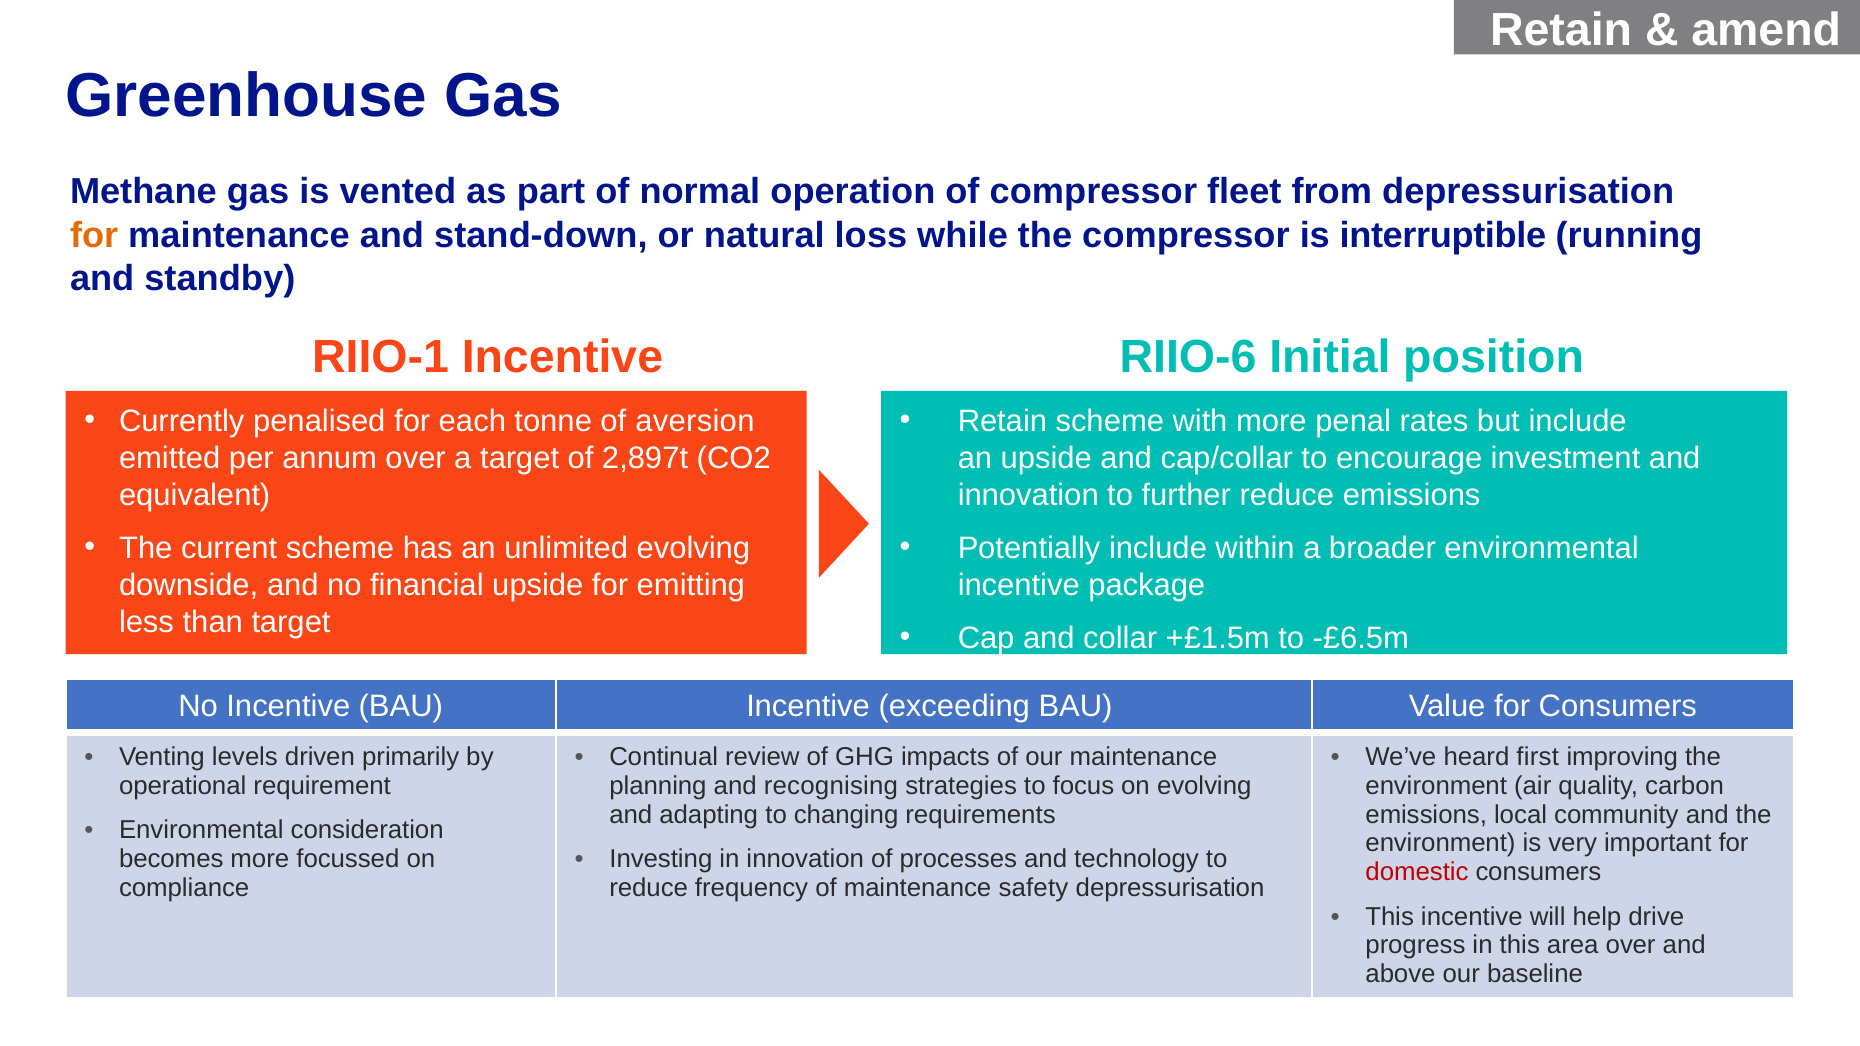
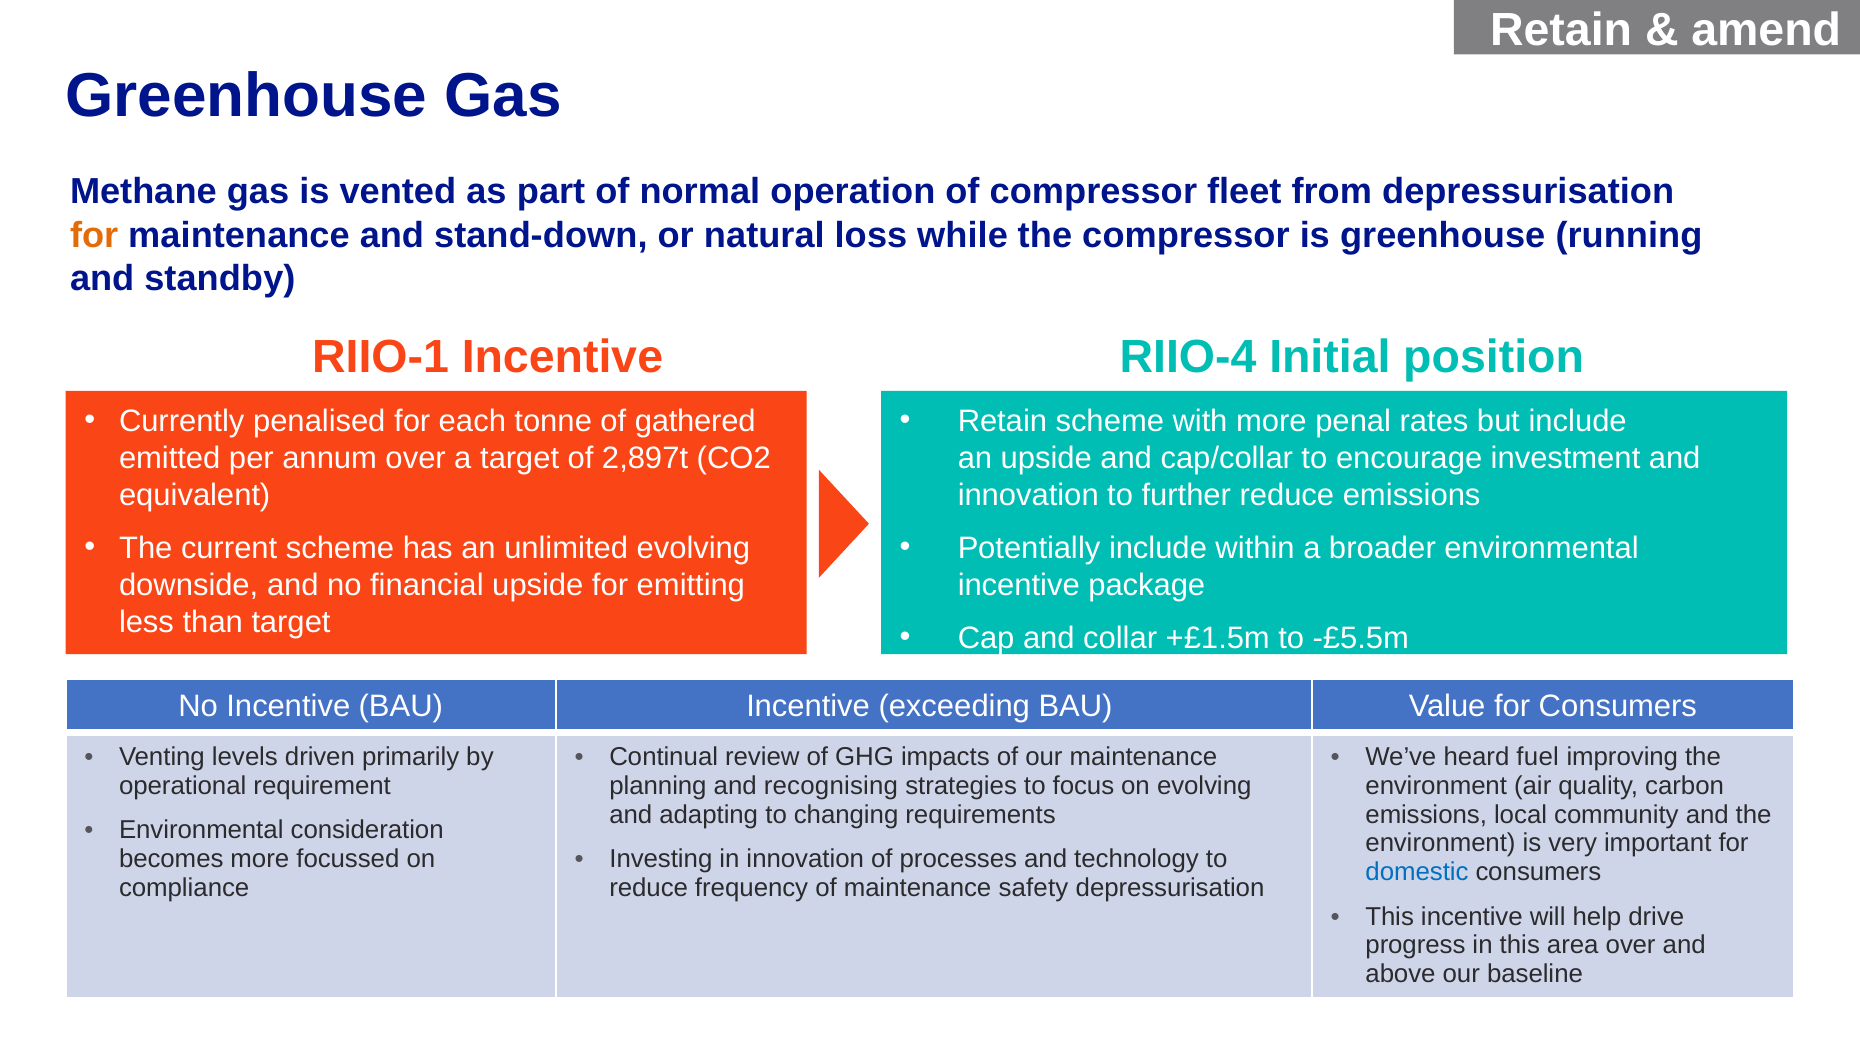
is interruptible: interruptible -> greenhouse
RIIO-6: RIIO-6 -> RIIO-4
aversion: aversion -> gathered
-£6.5m: -£6.5m -> -£5.5m
first: first -> fuel
domestic colour: red -> blue
